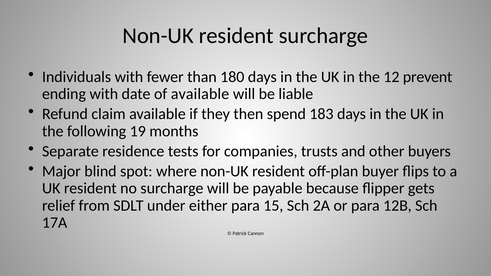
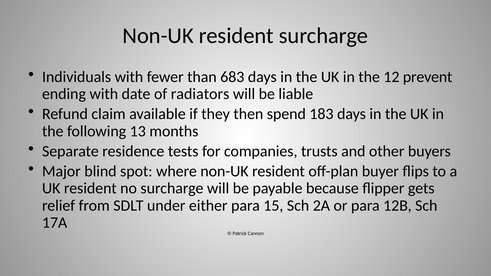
180: 180 -> 683
of available: available -> radiators
19: 19 -> 13
